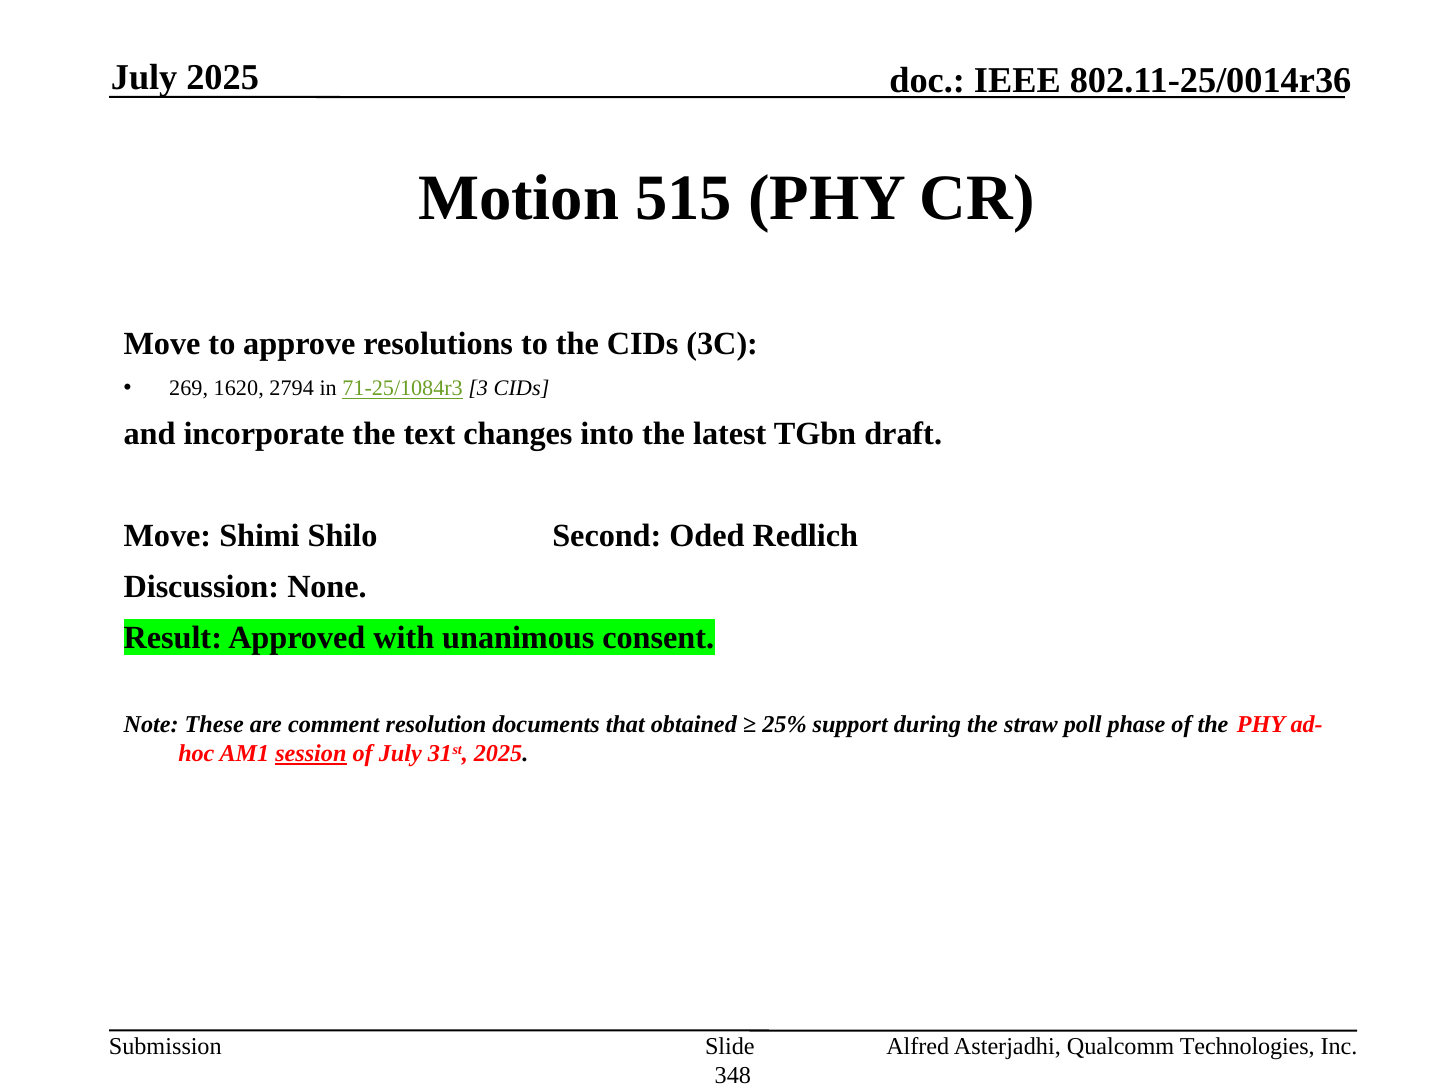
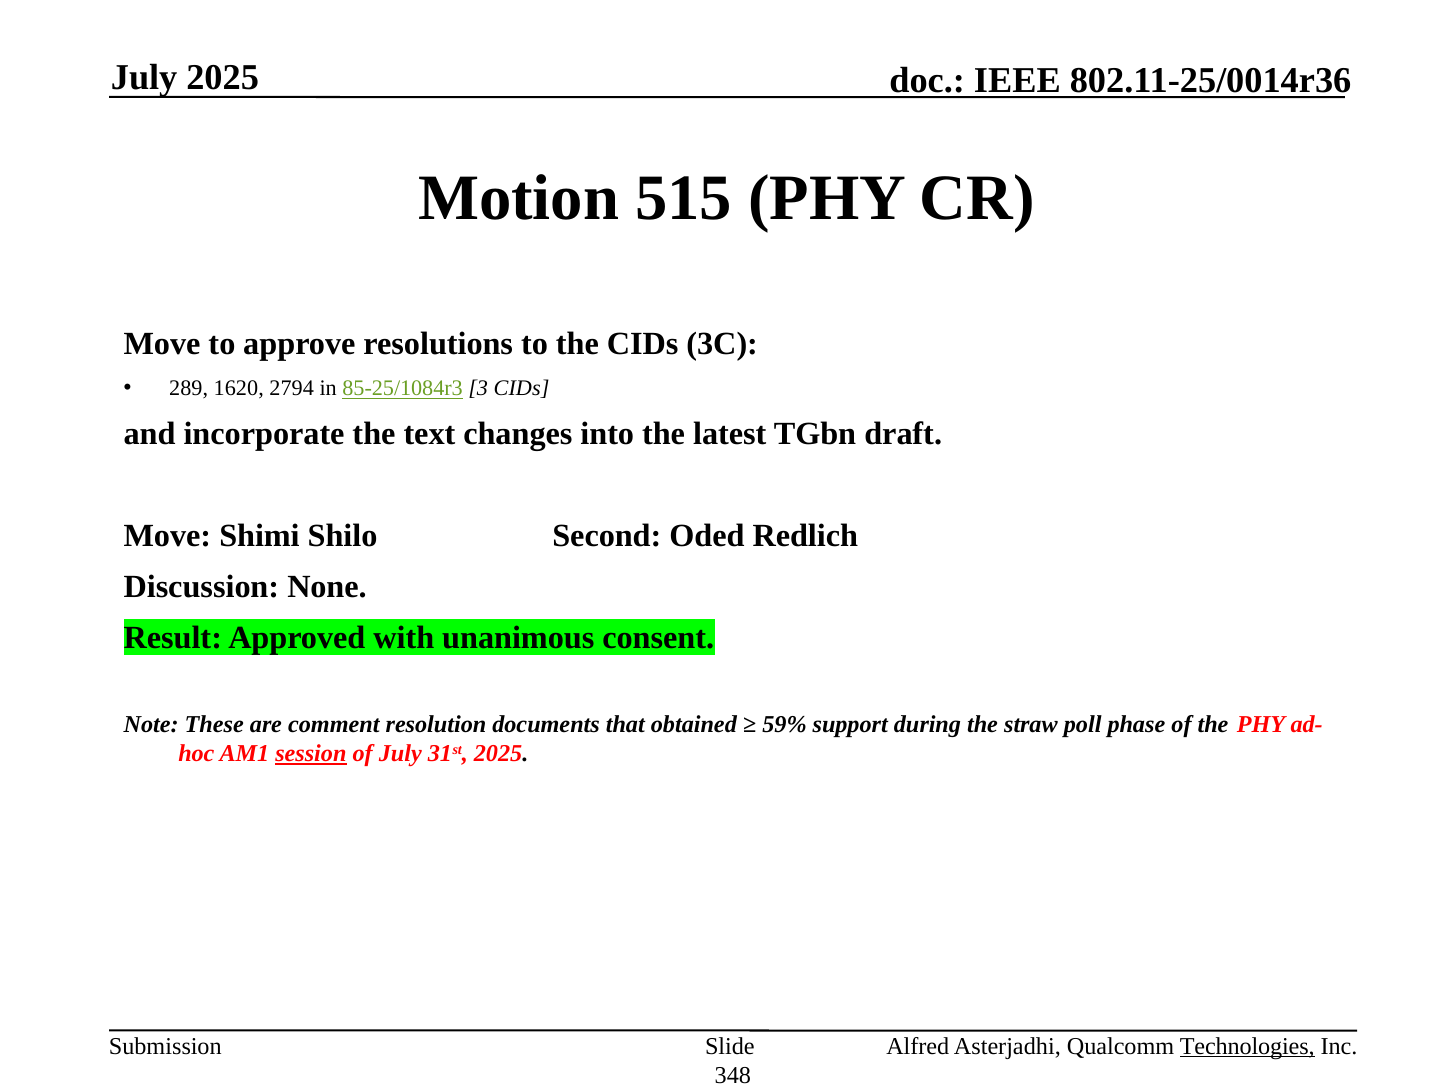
269: 269 -> 289
71-25/1084r3: 71-25/1084r3 -> 85-25/1084r3
25%: 25% -> 59%
Technologies underline: none -> present
